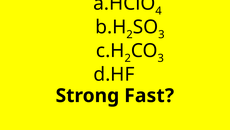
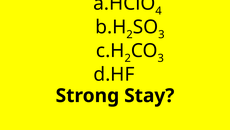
Fast: Fast -> Stay
